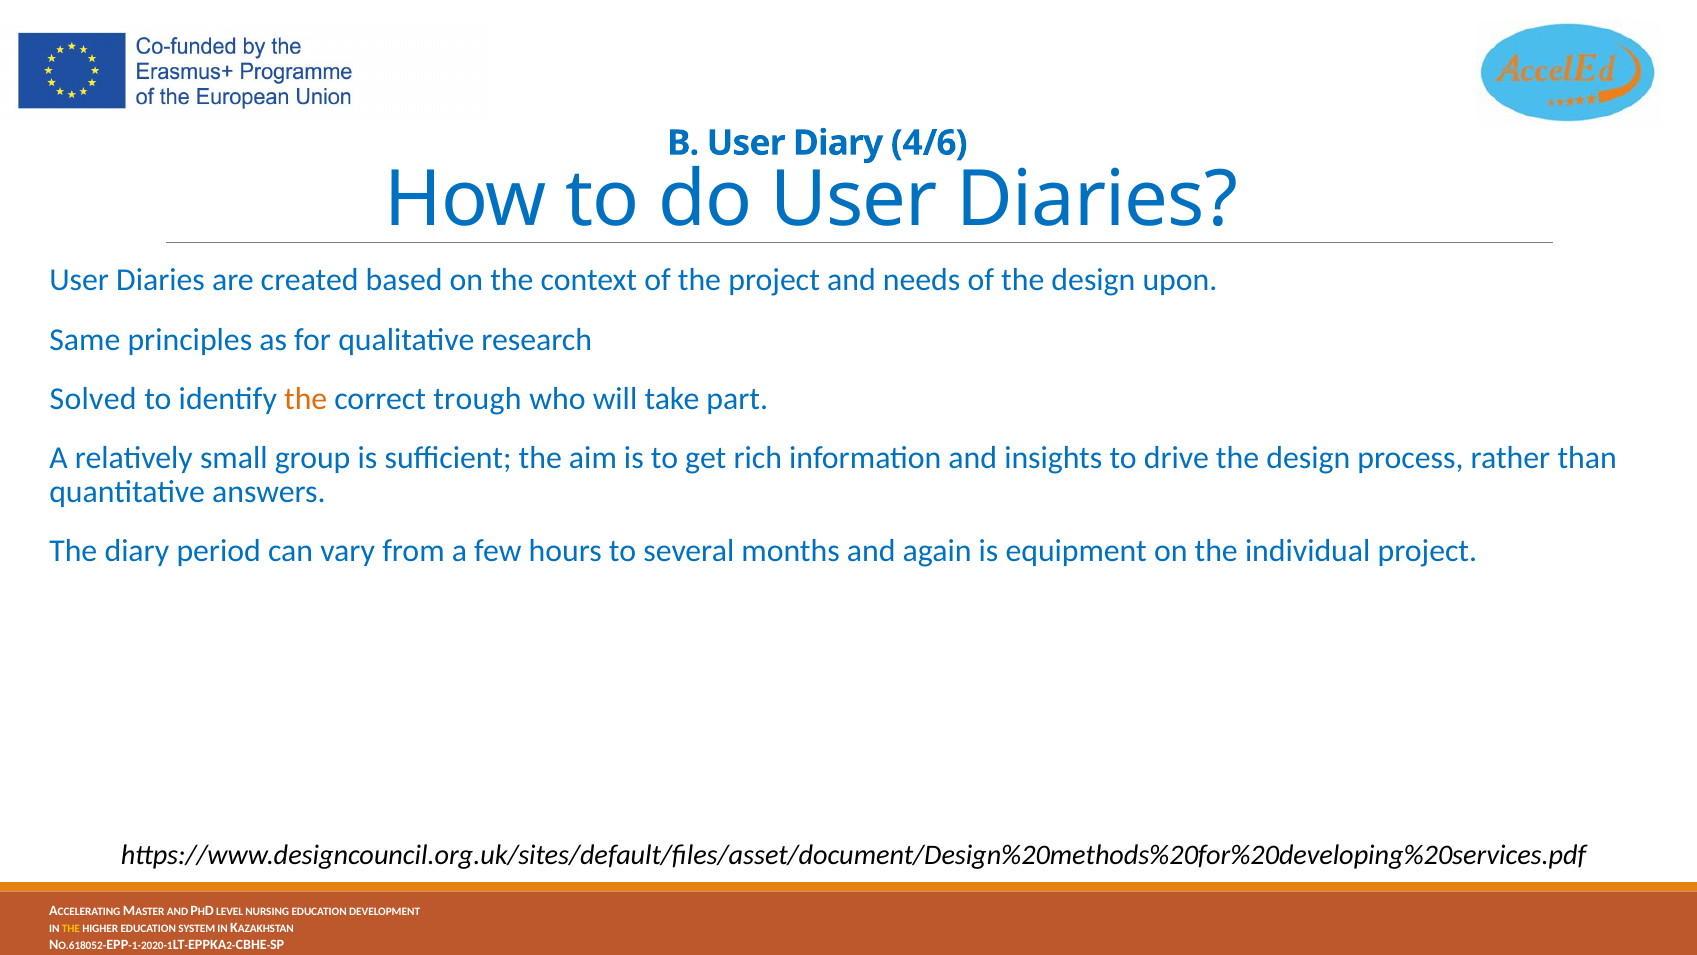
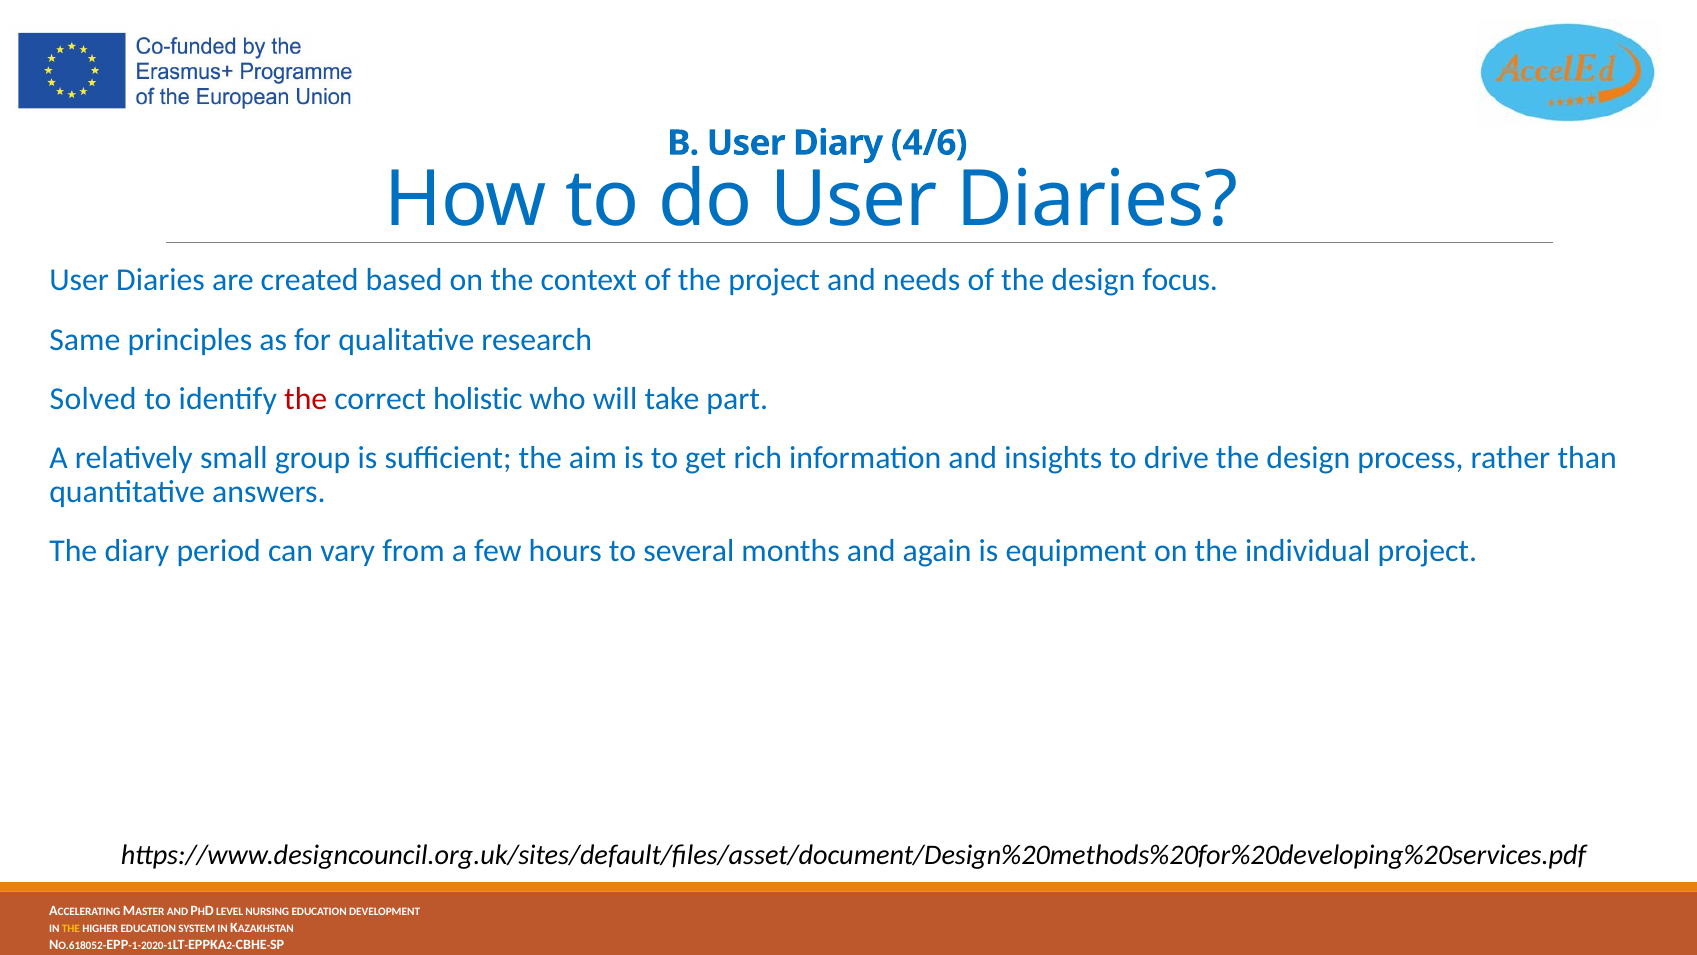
upon: upon -> focus
the at (306, 399) colour: orange -> red
trough: trough -> holistic
